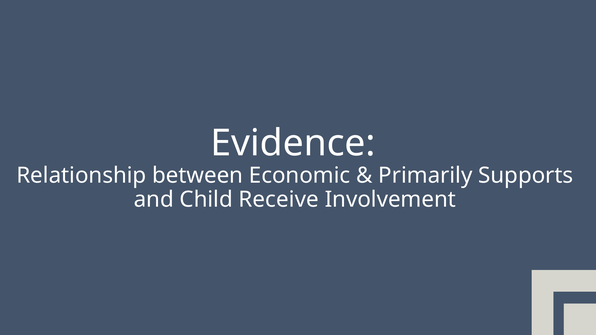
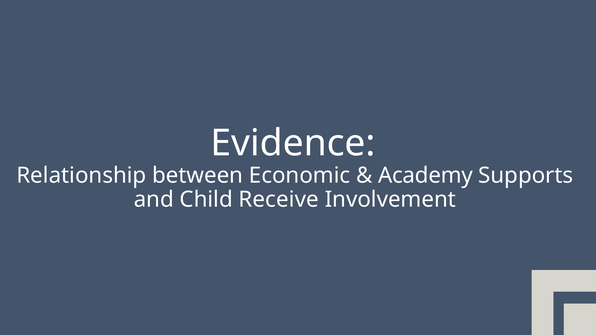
Primarily: Primarily -> Academy
